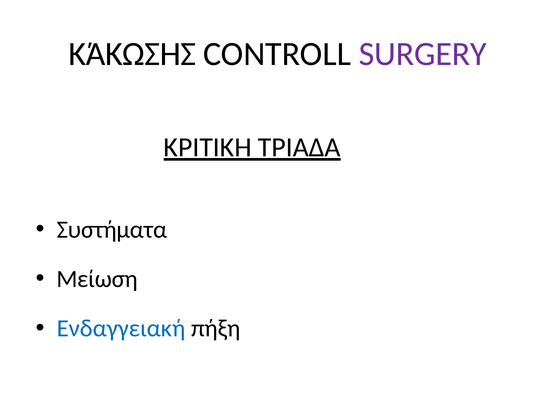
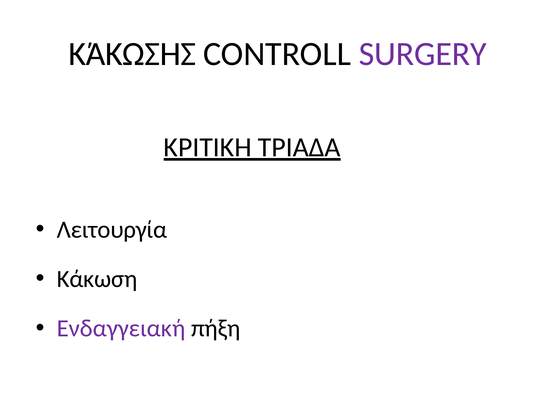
Συστήματα: Συστήματα -> Λειτουργία
Μείωση: Μείωση -> Κάκωση
Ενδαγγειακή colour: blue -> purple
